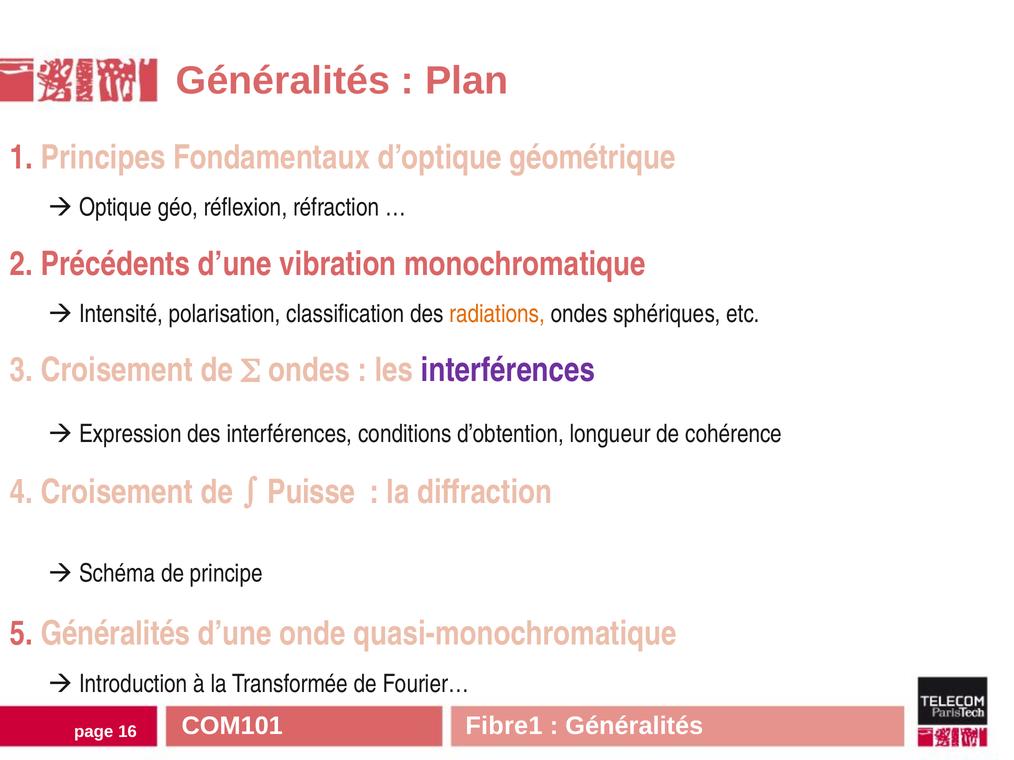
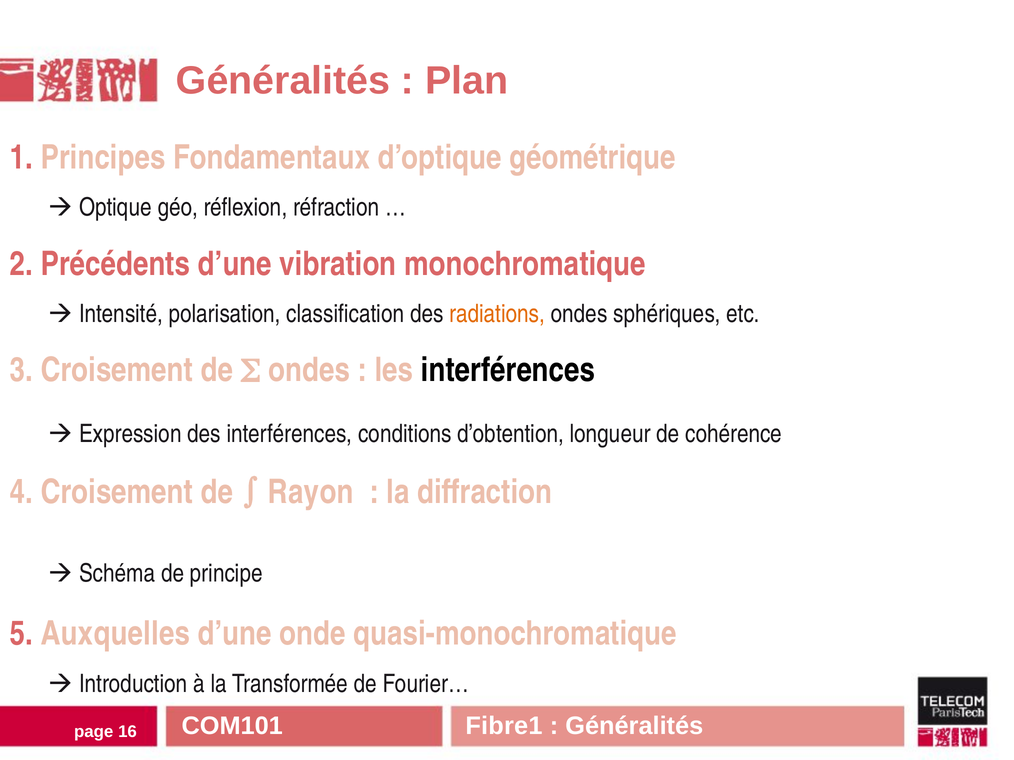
interférences at (508, 371) colour: purple -> black
Puisse: Puisse -> Rayon
5 Généralités: Généralités -> Auxquelles
